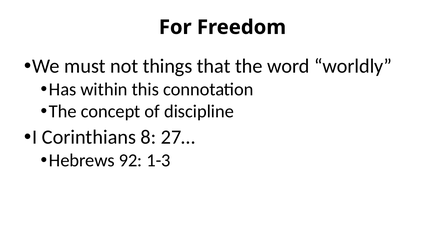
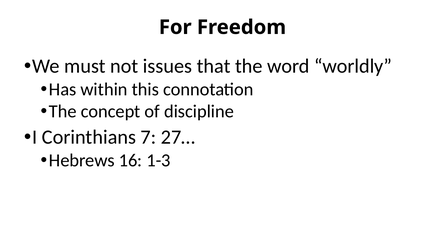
things: things -> issues
8: 8 -> 7
92: 92 -> 16
